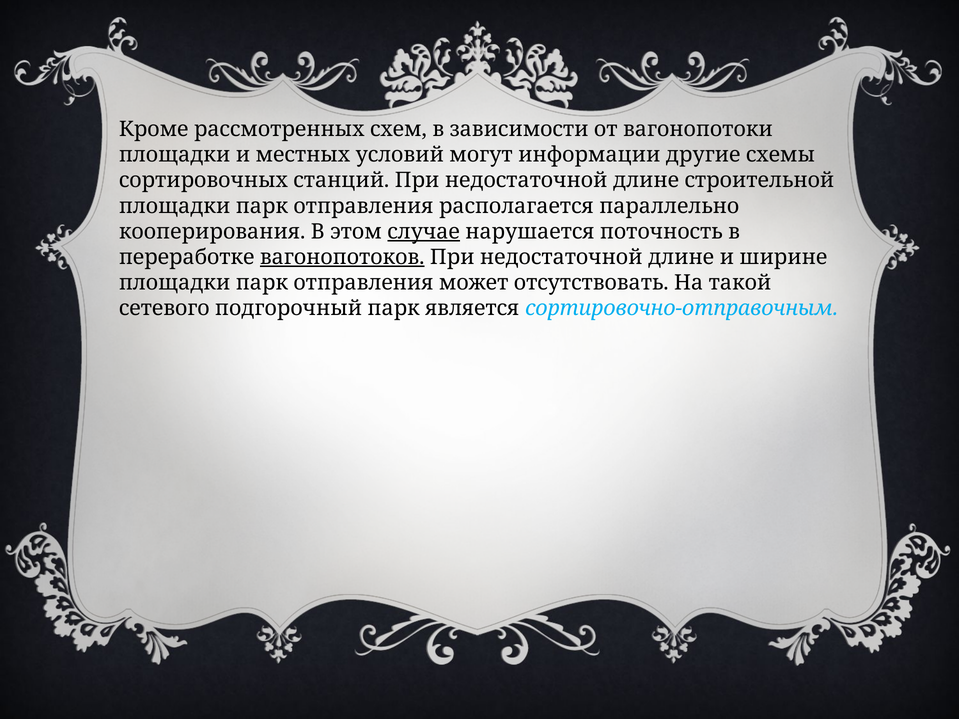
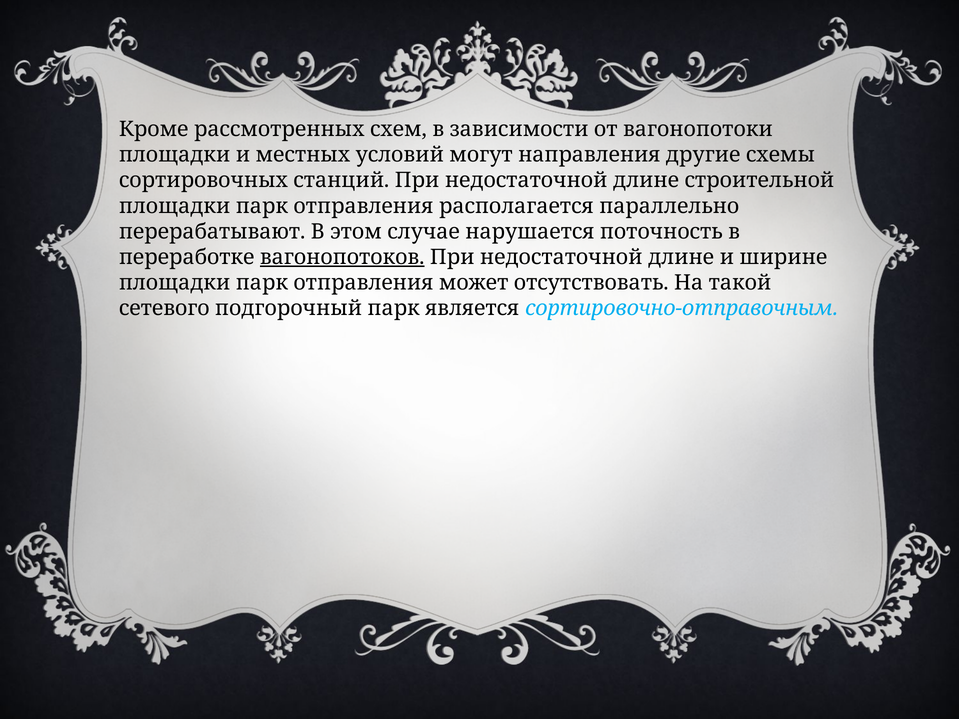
информации: информации -> направления
кооперирования: кооперирования -> перерабатывают
случае underline: present -> none
